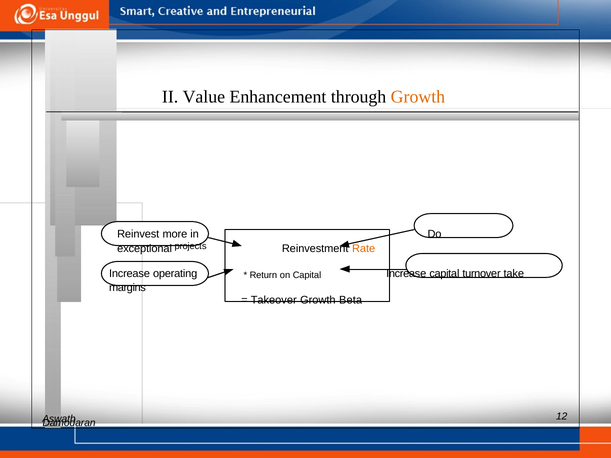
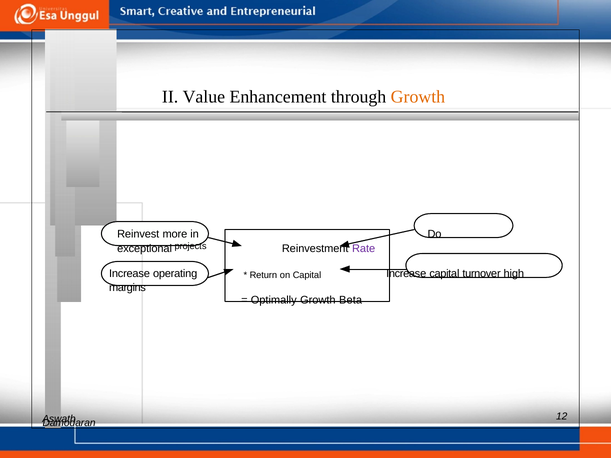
Rate colour: orange -> purple
take: take -> high
Takeover: Takeover -> Optimally
